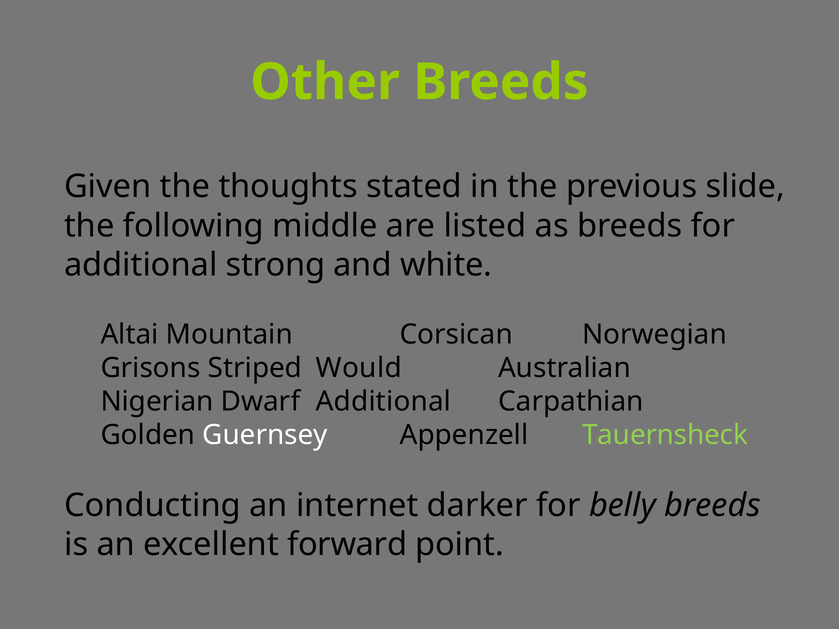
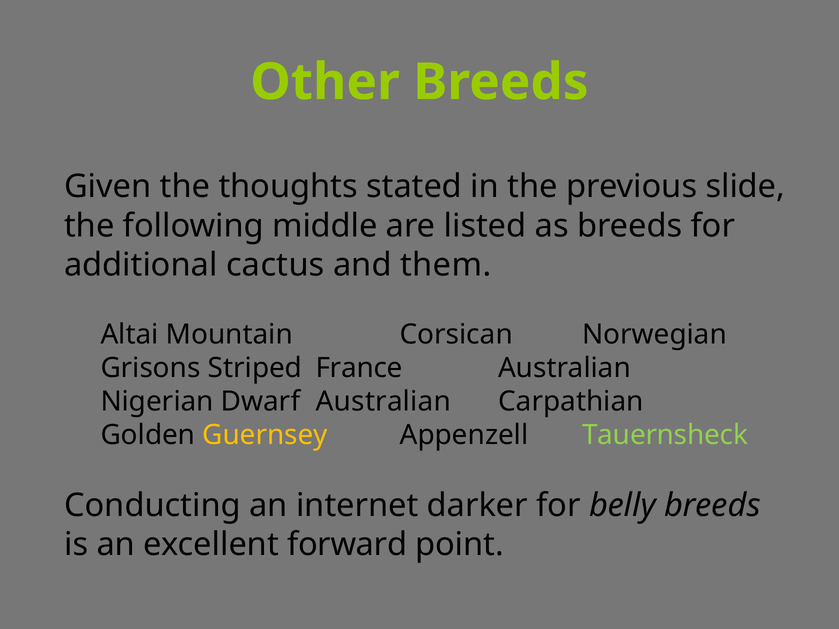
strong: strong -> cactus
white: white -> them
Would: Would -> France
Dwarf Additional: Additional -> Australian
Guernsey colour: white -> yellow
